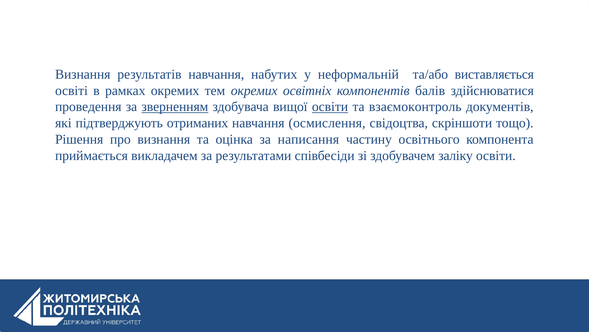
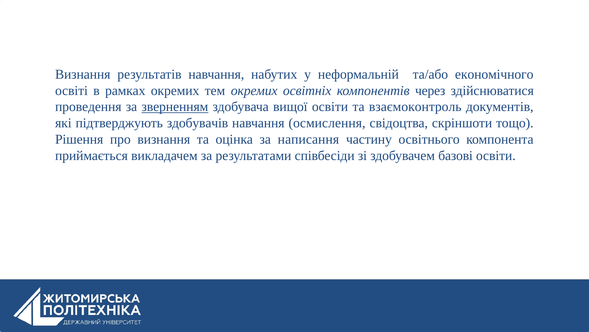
виставляється: виставляється -> економічного
балів: балів -> через
освіти at (330, 107) underline: present -> none
отриманих: отриманих -> здобувачів
заліку: заліку -> базові
